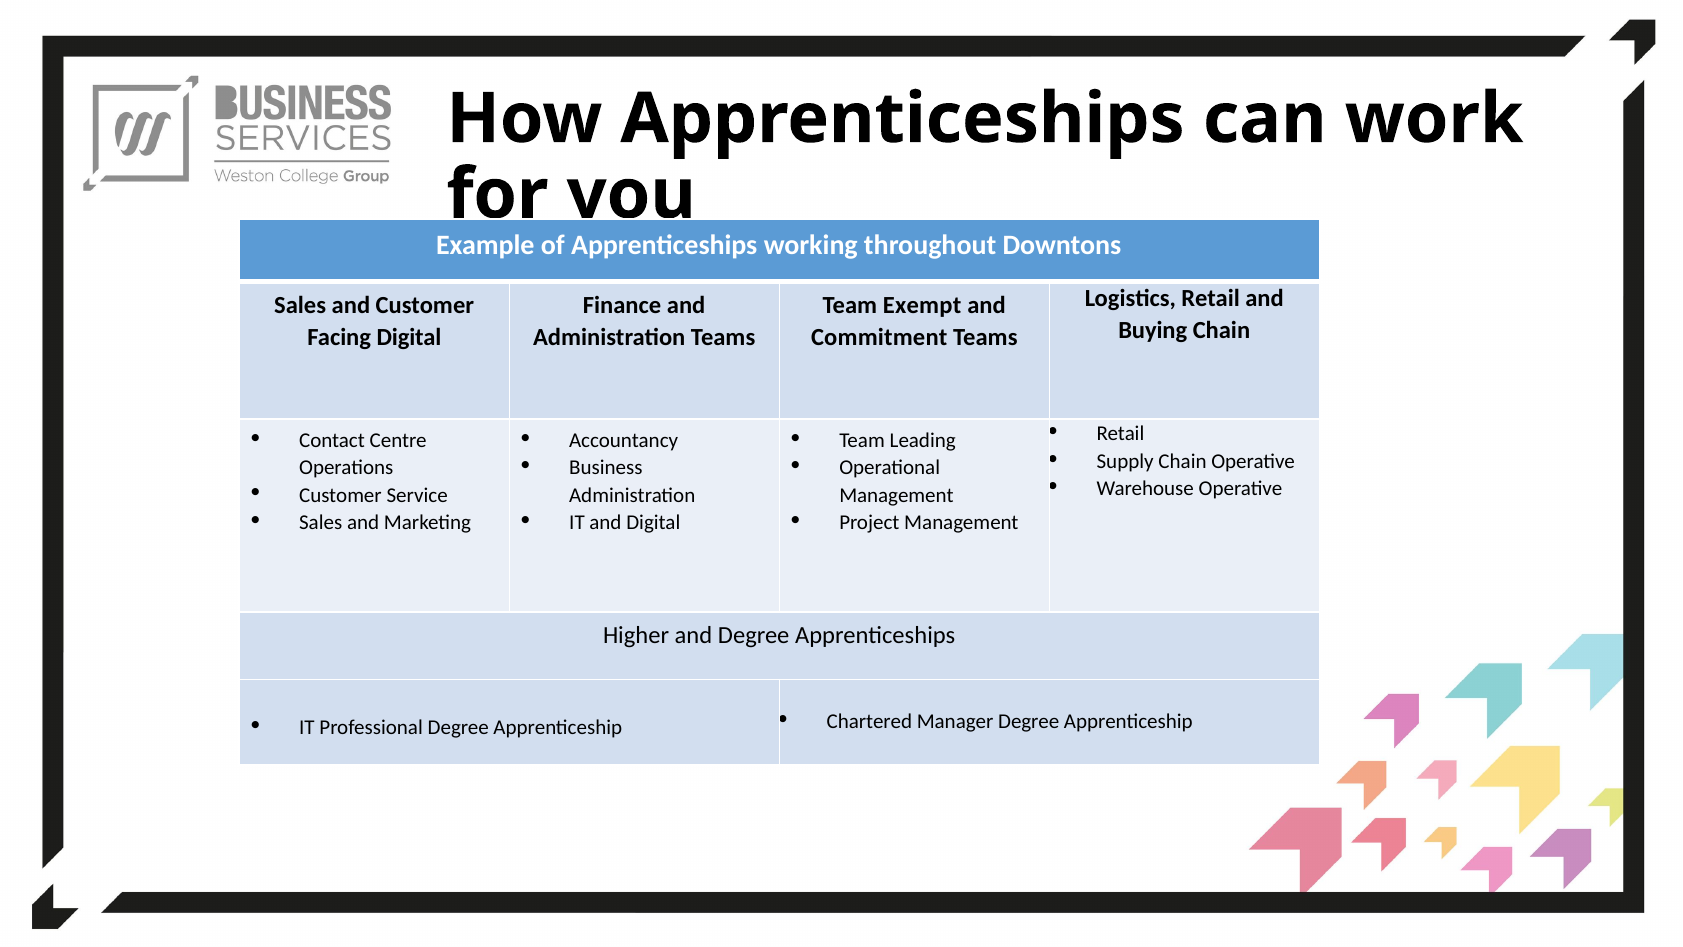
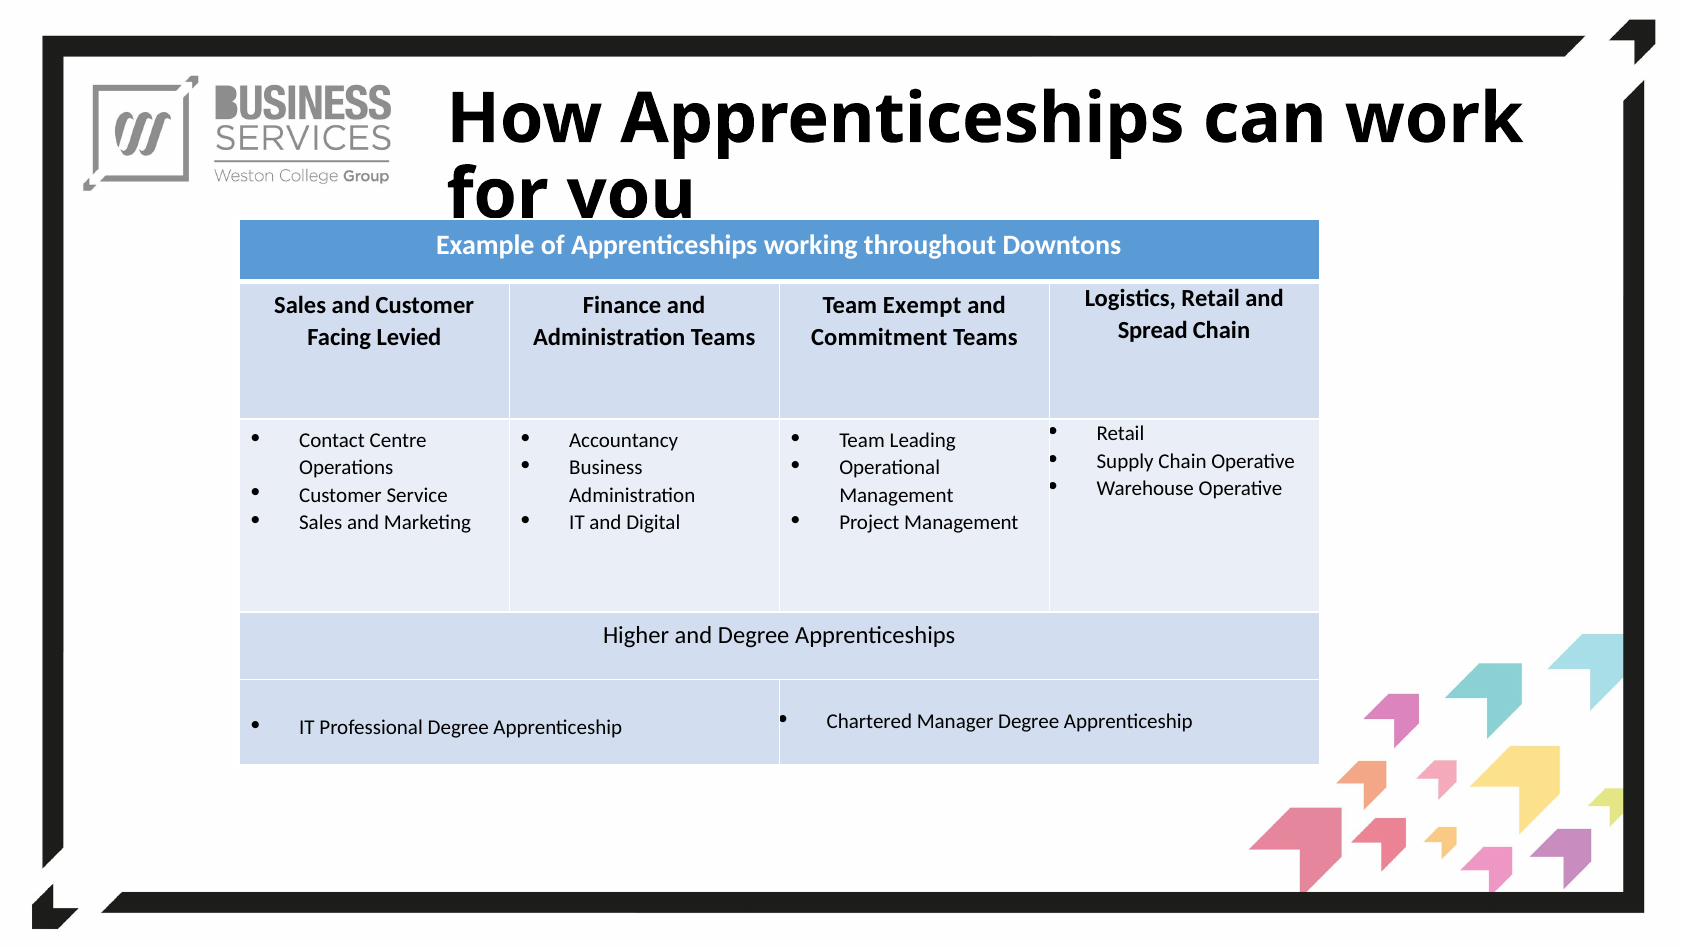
Buying: Buying -> Spread
Facing Digital: Digital -> Levied
